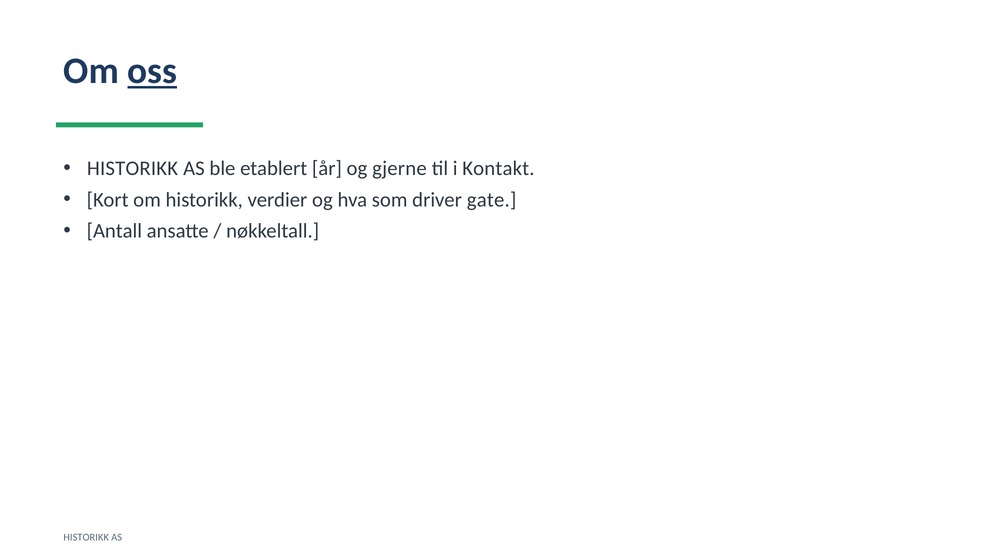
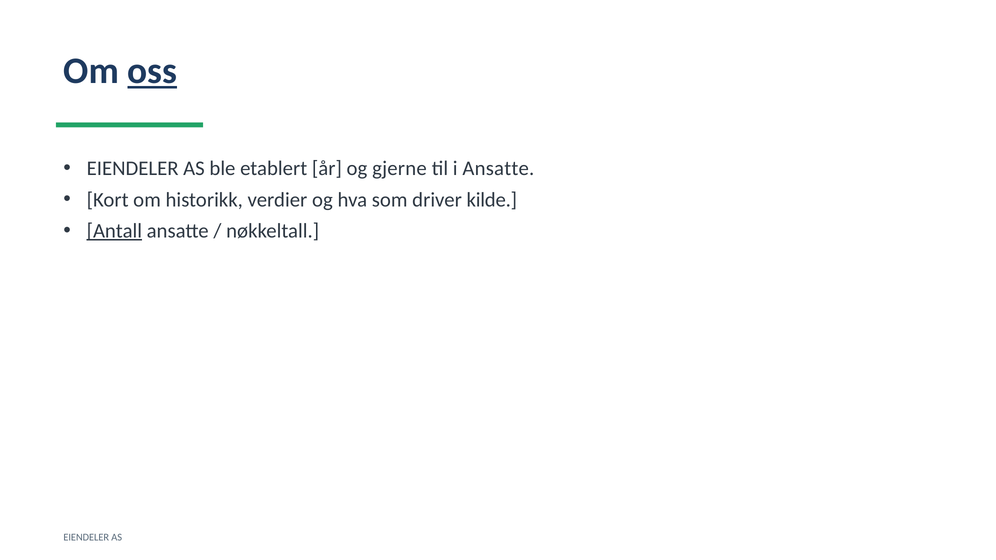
HISTORIKK at (133, 169): HISTORIKK -> EIENDELER
i Kontakt: Kontakt -> Ansatte
gate: gate -> kilde
Antall underline: none -> present
HISTORIKK at (86, 538): HISTORIKK -> EIENDELER
